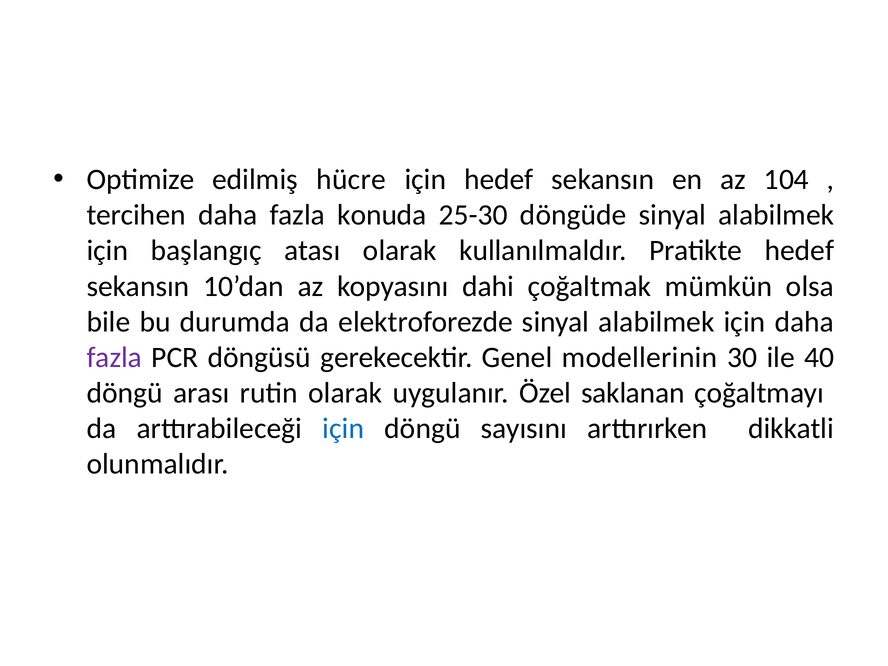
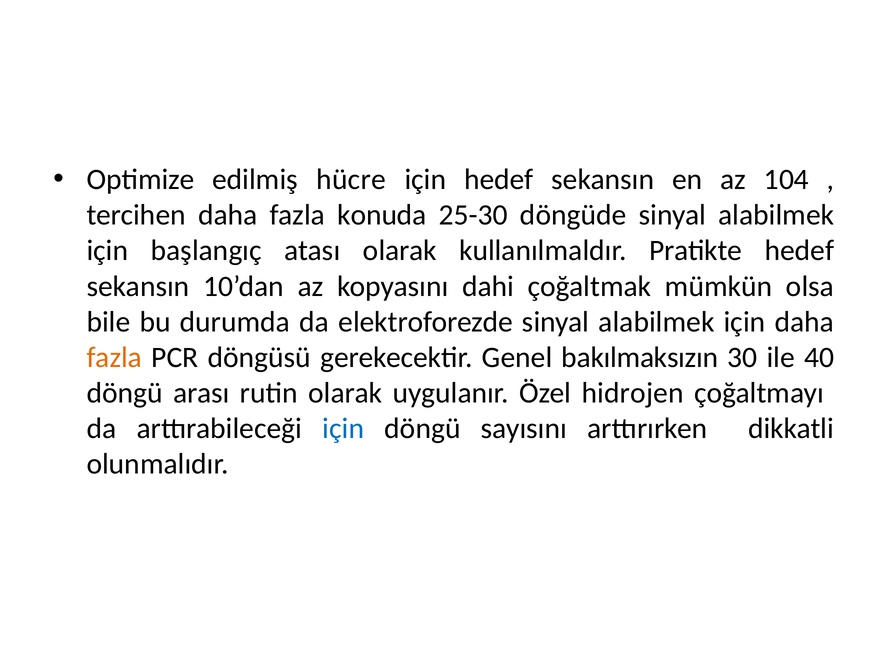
fazla at (114, 357) colour: purple -> orange
modellerinin: modellerinin -> bakılmaksızın
saklanan: saklanan -> hidrojen
